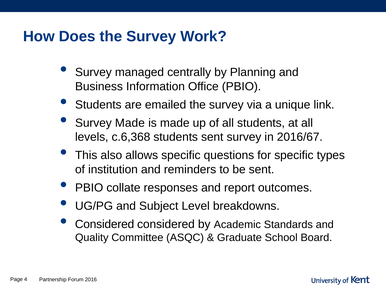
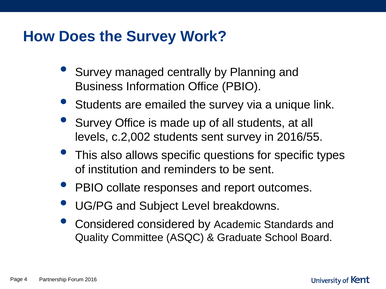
Survey Made: Made -> Office
c.6,368: c.6,368 -> c.2,002
2016/67: 2016/67 -> 2016/55
